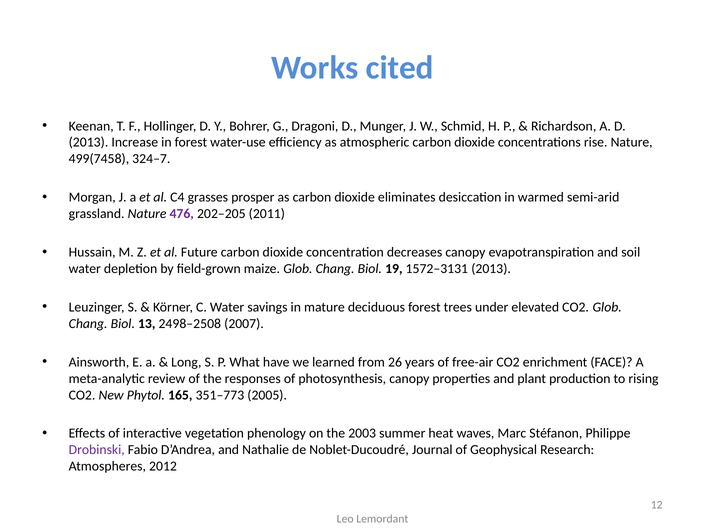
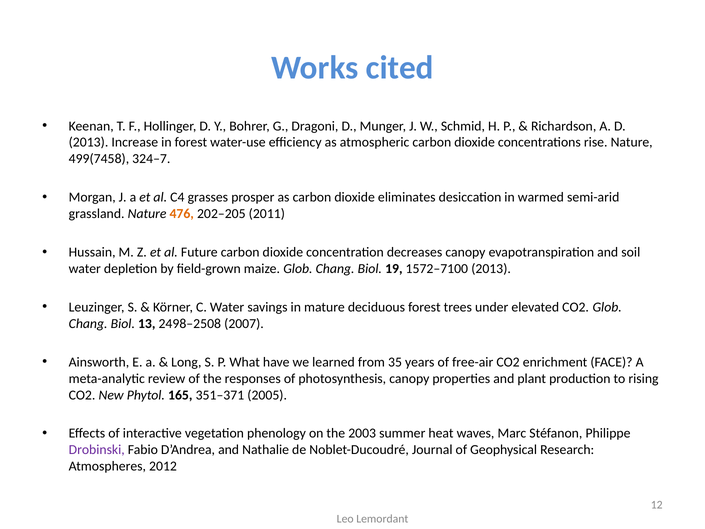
476 colour: purple -> orange
1572–3131: 1572–3131 -> 1572–7100
26: 26 -> 35
351–773: 351–773 -> 351–371
